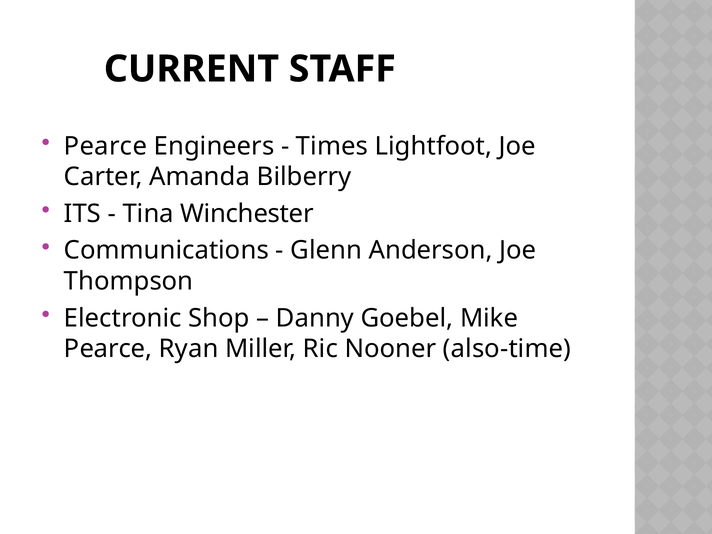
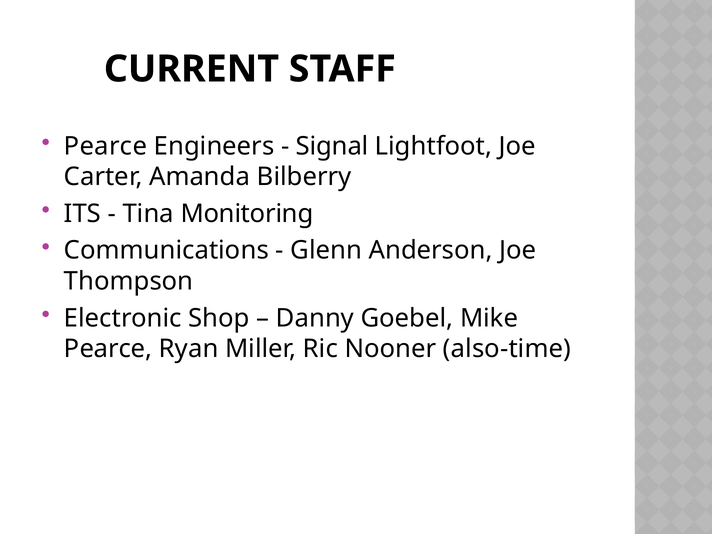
Times: Times -> Signal
Winchester: Winchester -> Monitoring
